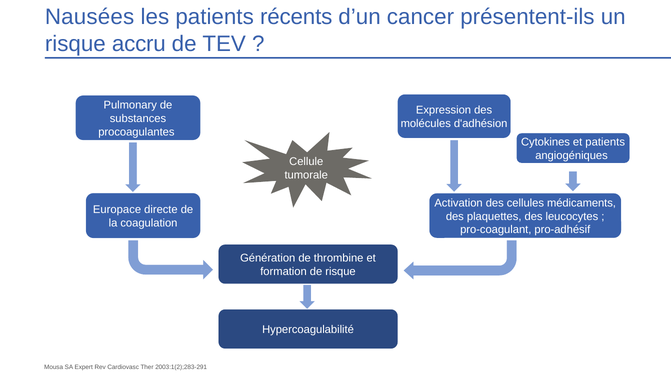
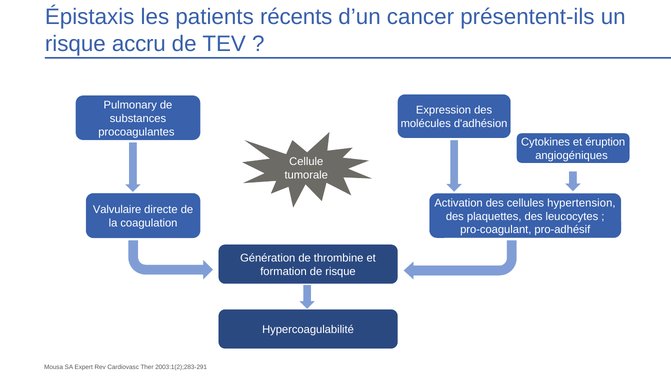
Nausées: Nausées -> Épistaxis
et patients: patients -> éruption
médicaments: médicaments -> hypertension
Europace: Europace -> Valvulaire
